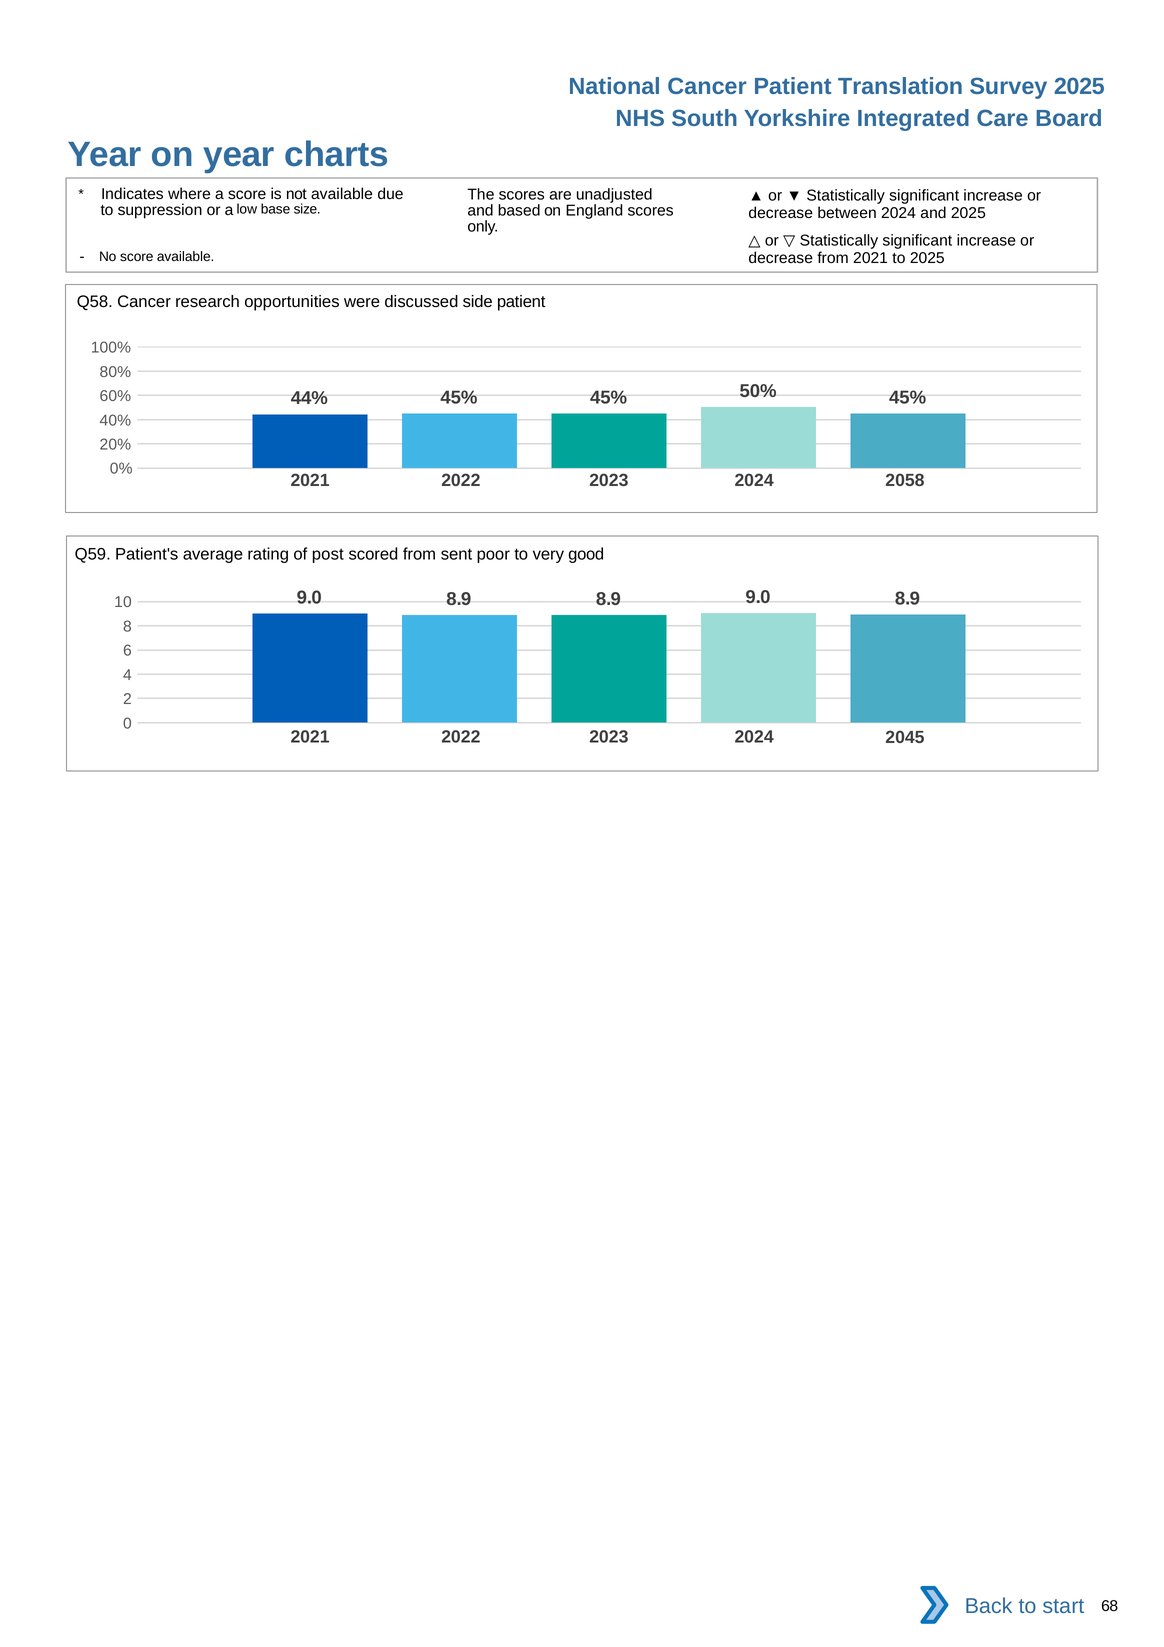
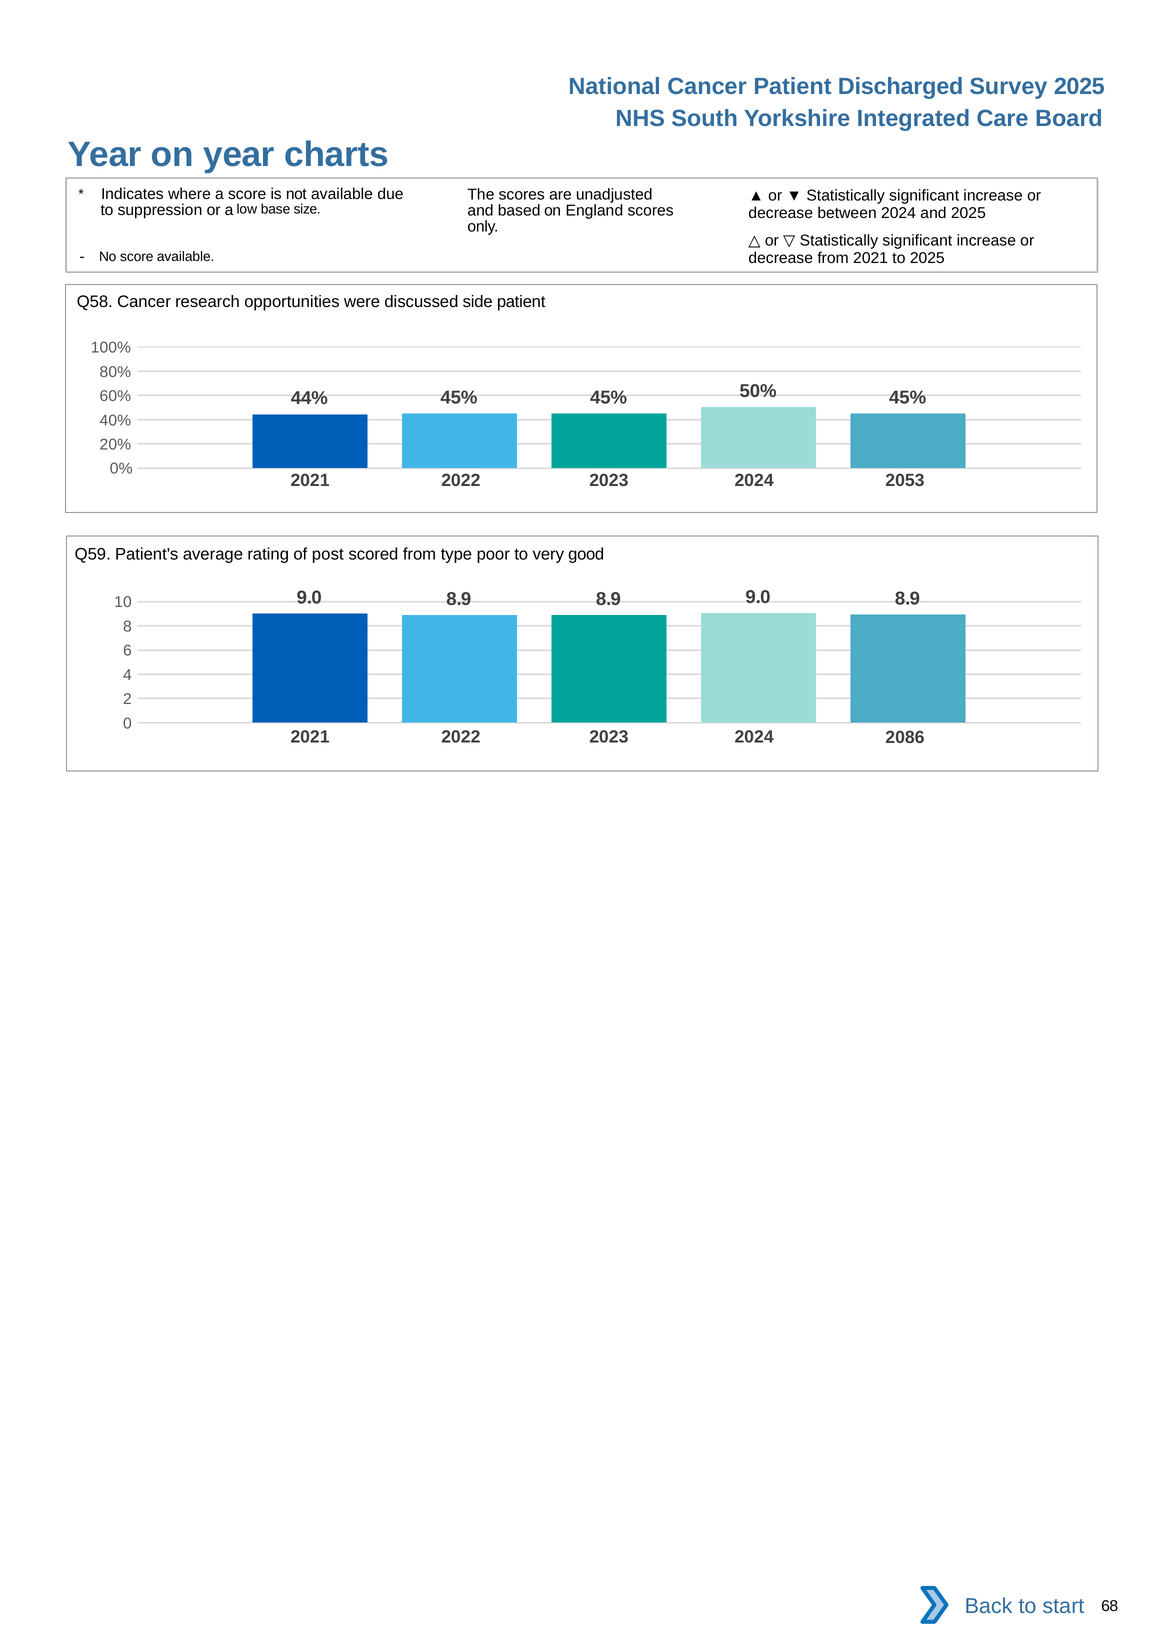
Translation: Translation -> Discharged
2058: 2058 -> 2053
sent: sent -> type
2045: 2045 -> 2086
